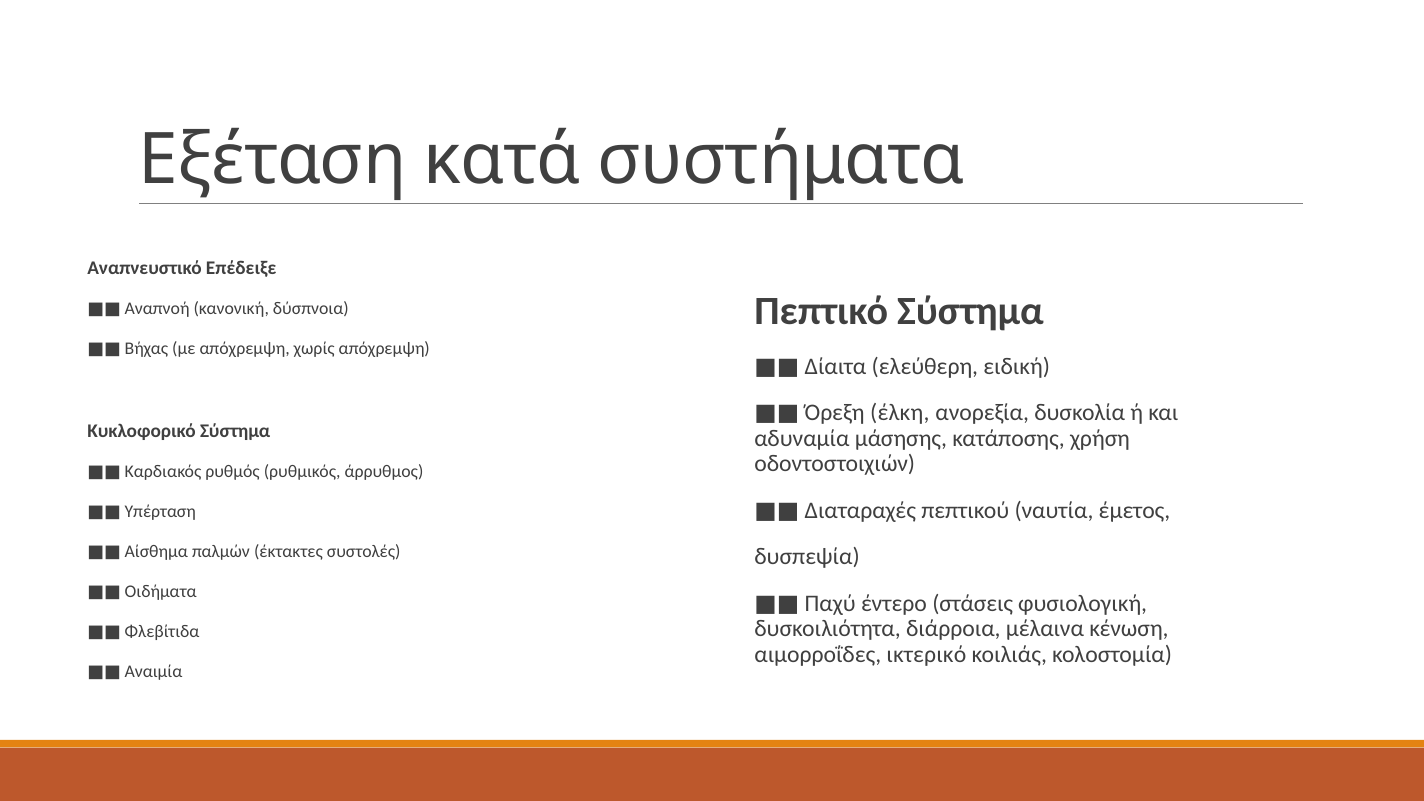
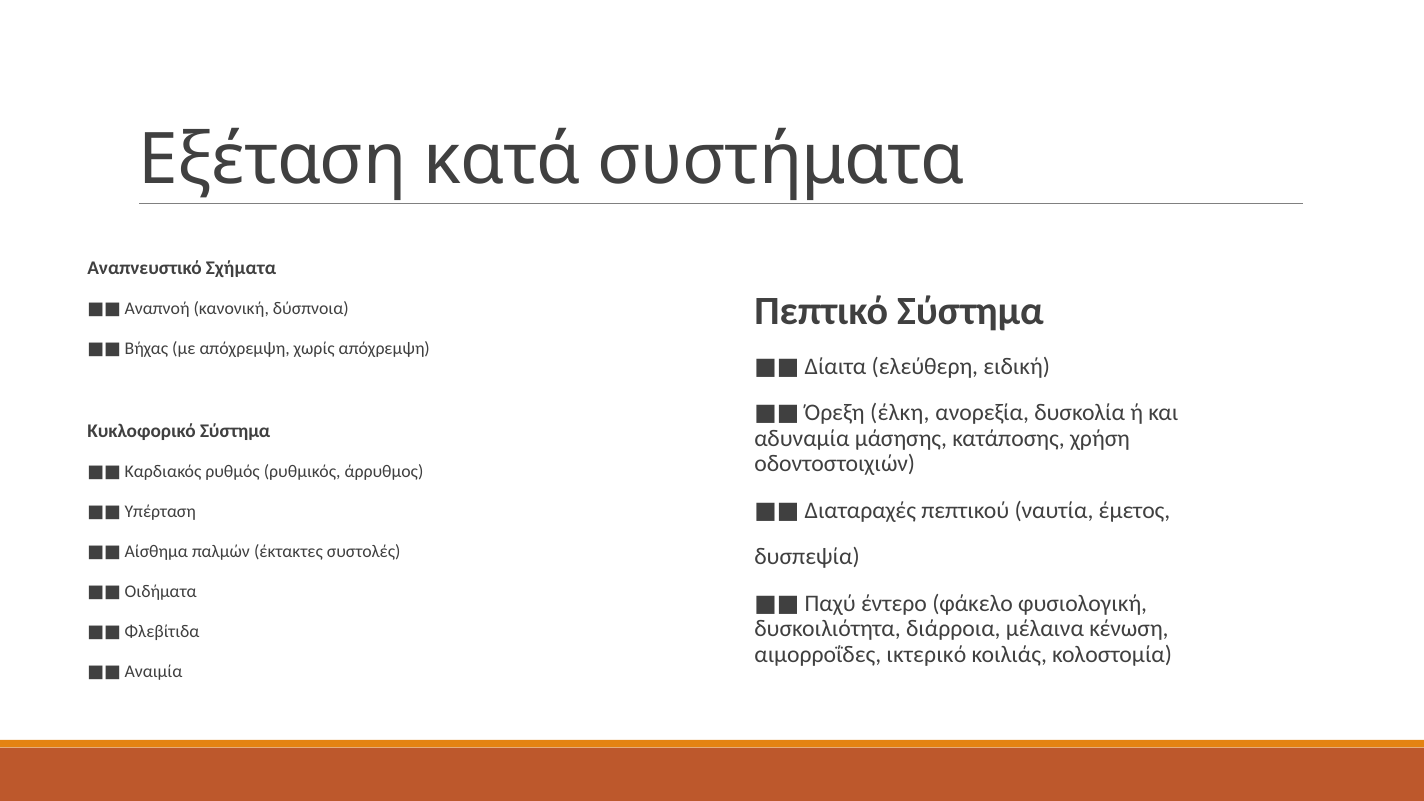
Επέδειξε: Επέδειξε -> Σχήματα
στάσεις: στάσεις -> φάκελο
